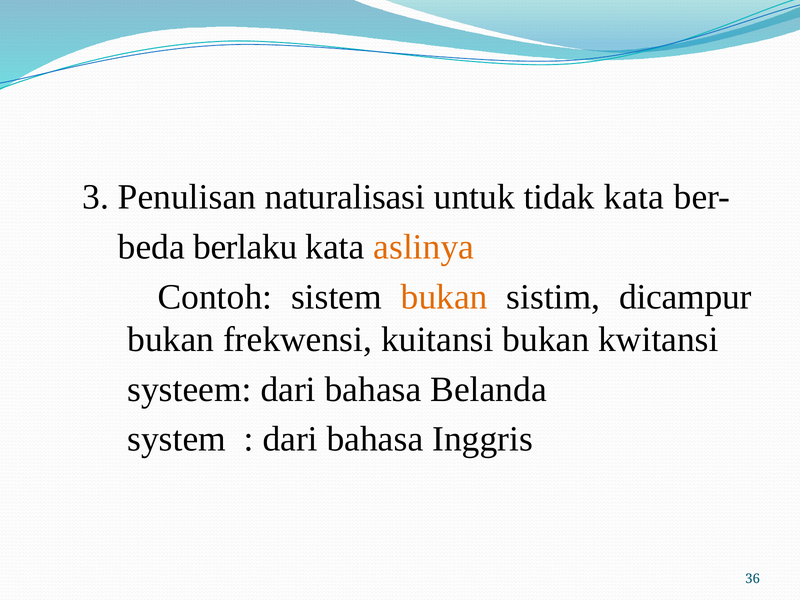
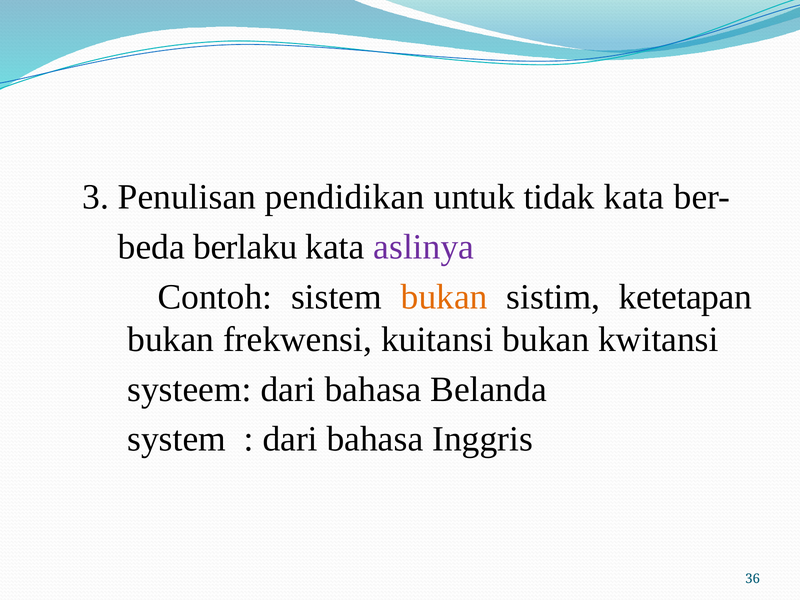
naturalisasi: naturalisasi -> pendidikan
aslinya colour: orange -> purple
dicampur: dicampur -> ketetapan
